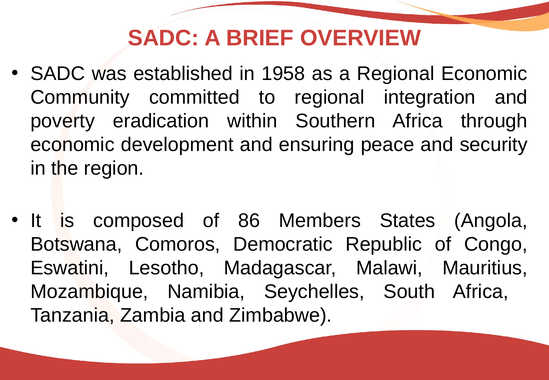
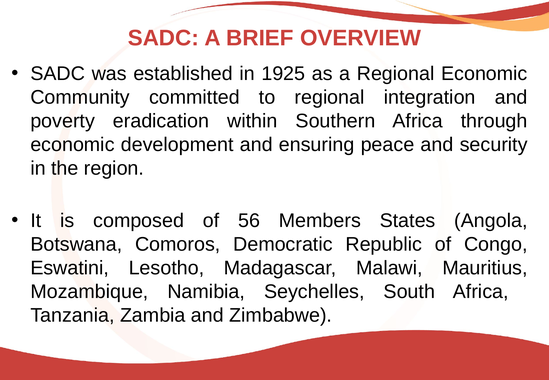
1958: 1958 -> 1925
86: 86 -> 56
